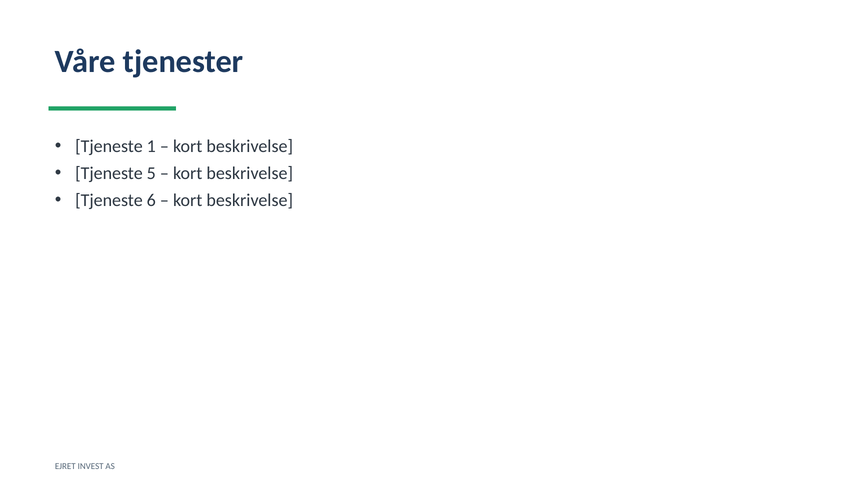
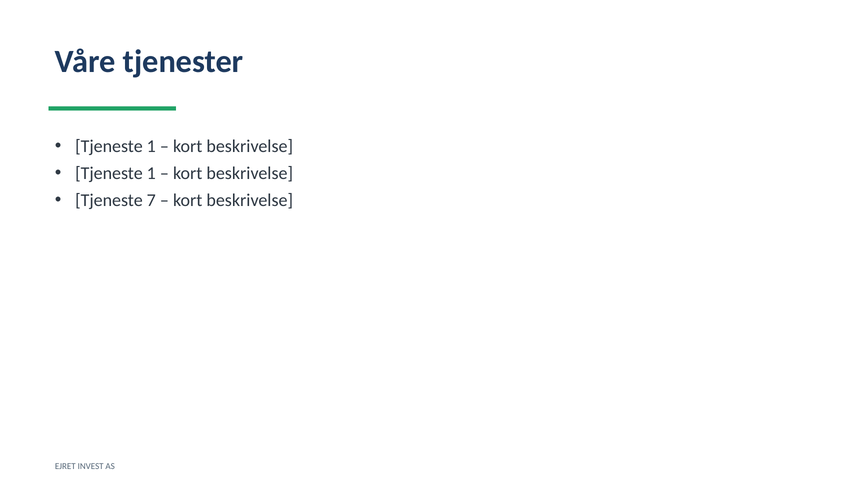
5 at (151, 173): 5 -> 1
6: 6 -> 7
